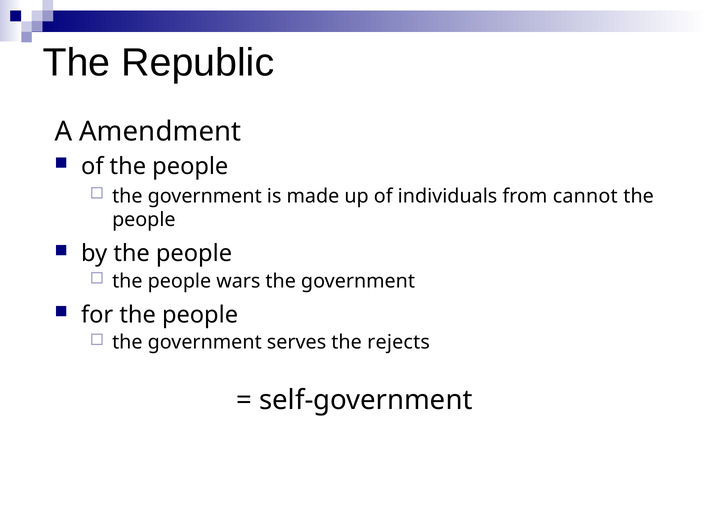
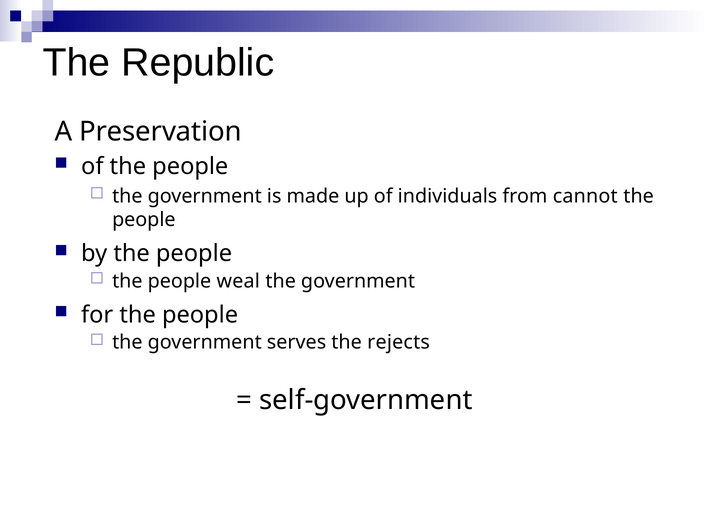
Amendment: Amendment -> Preservation
wars: wars -> weal
